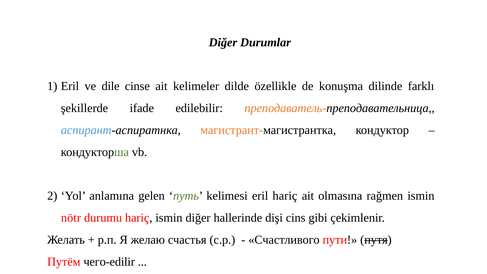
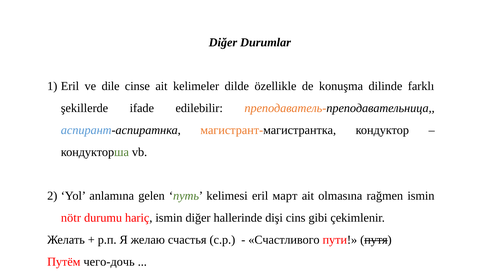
eril hariç: hariç -> март
чего-edilir: чего-edilir -> чего-дочь
